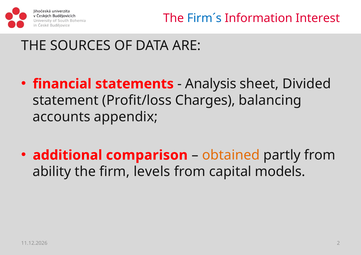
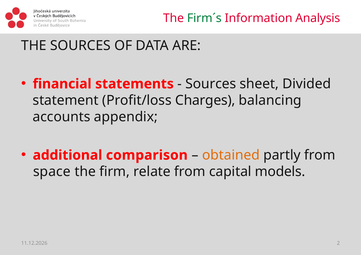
Firm´s colour: blue -> green
Interest: Interest -> Analysis
Analysis at (211, 84): Analysis -> Sources
ability: ability -> space
levels: levels -> relate
